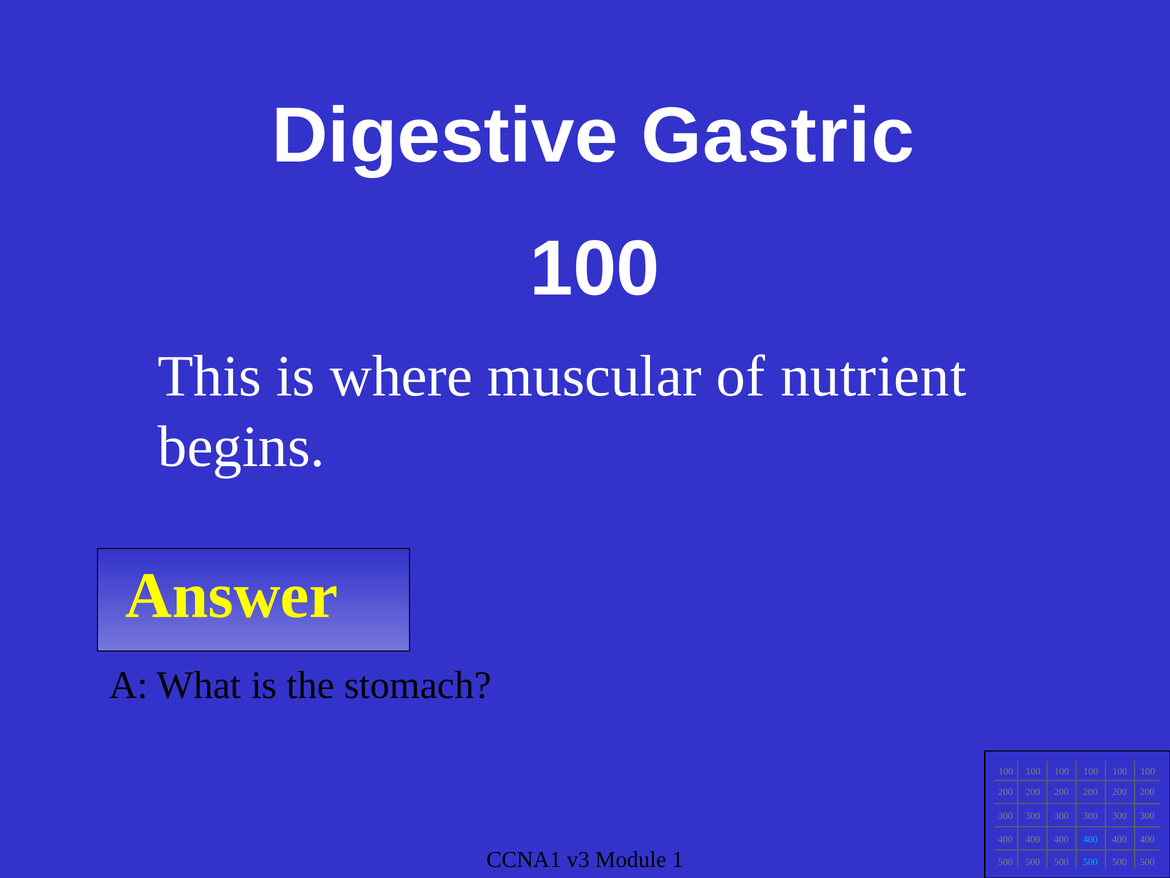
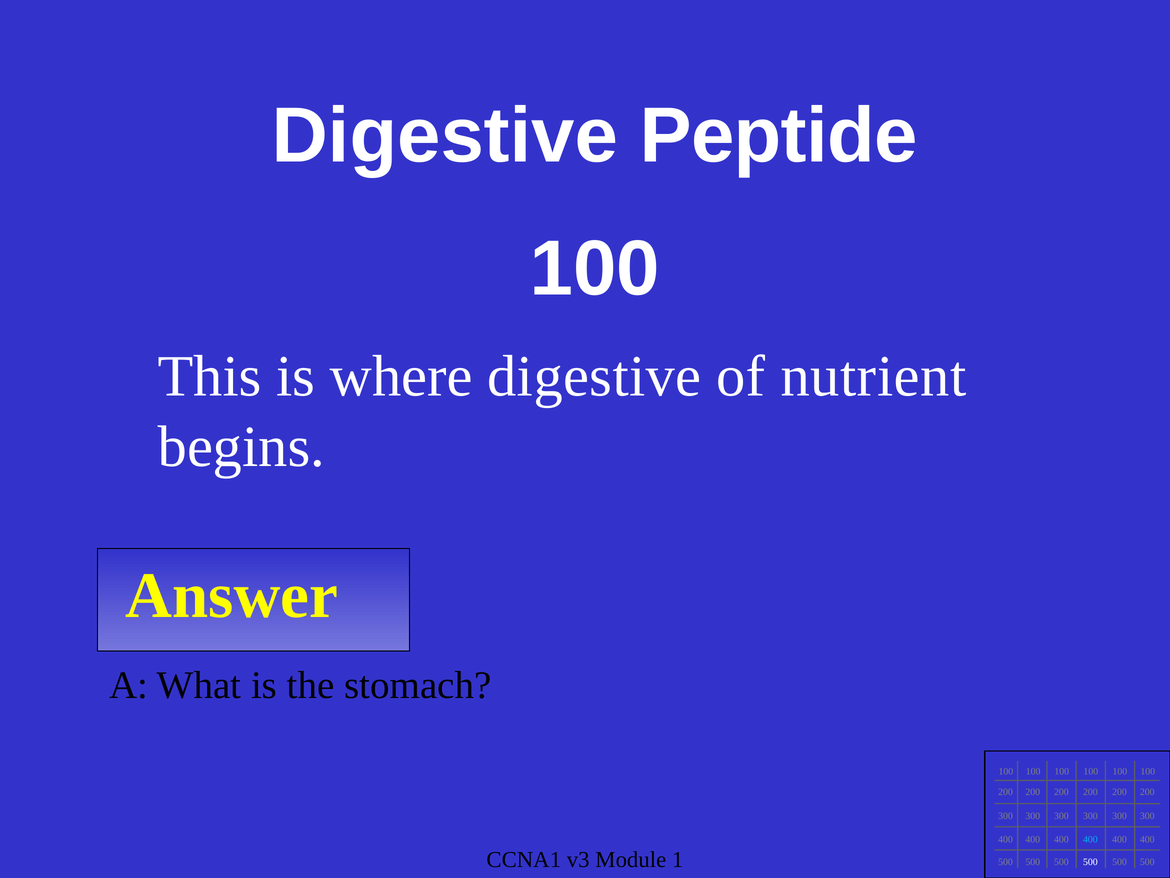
Gastric: Gastric -> Peptide
where muscular: muscular -> digestive
500 at (1090, 862) colour: light blue -> white
